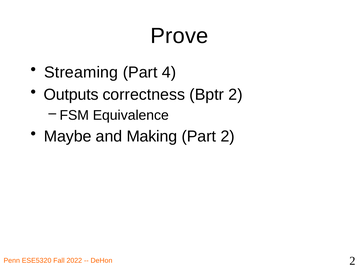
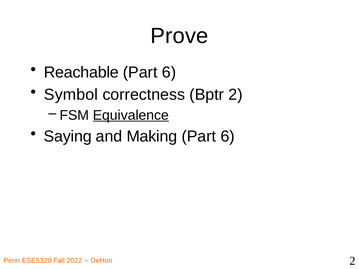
Streaming: Streaming -> Reachable
4 at (169, 72): 4 -> 6
Outputs: Outputs -> Symbol
Equivalence underline: none -> present
Maybe: Maybe -> Saying
2 at (228, 137): 2 -> 6
